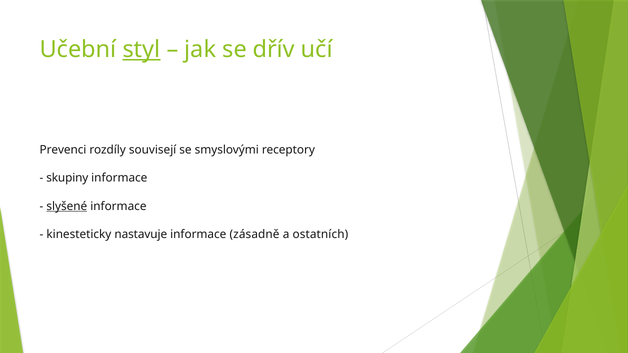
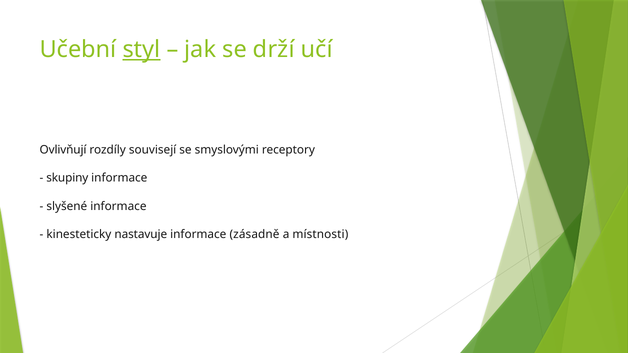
dřív: dřív -> drží
Prevenci: Prevenci -> Ovlivňují
slyšené underline: present -> none
ostatních: ostatních -> místnosti
